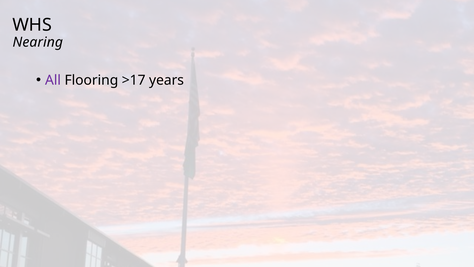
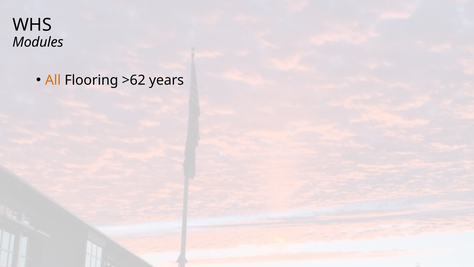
Nearing: Nearing -> Modules
All colour: purple -> orange
>17: >17 -> >62
